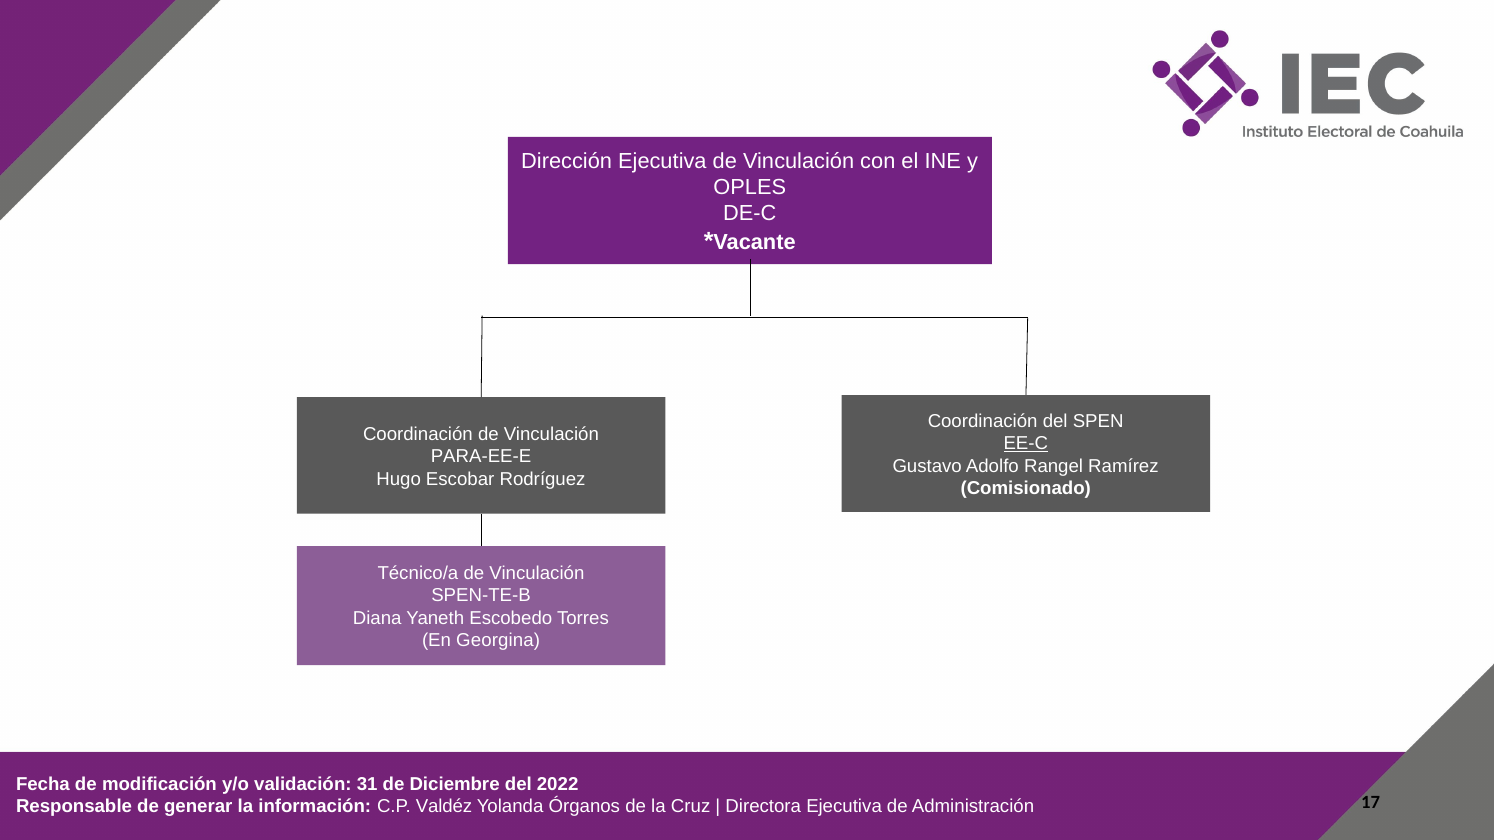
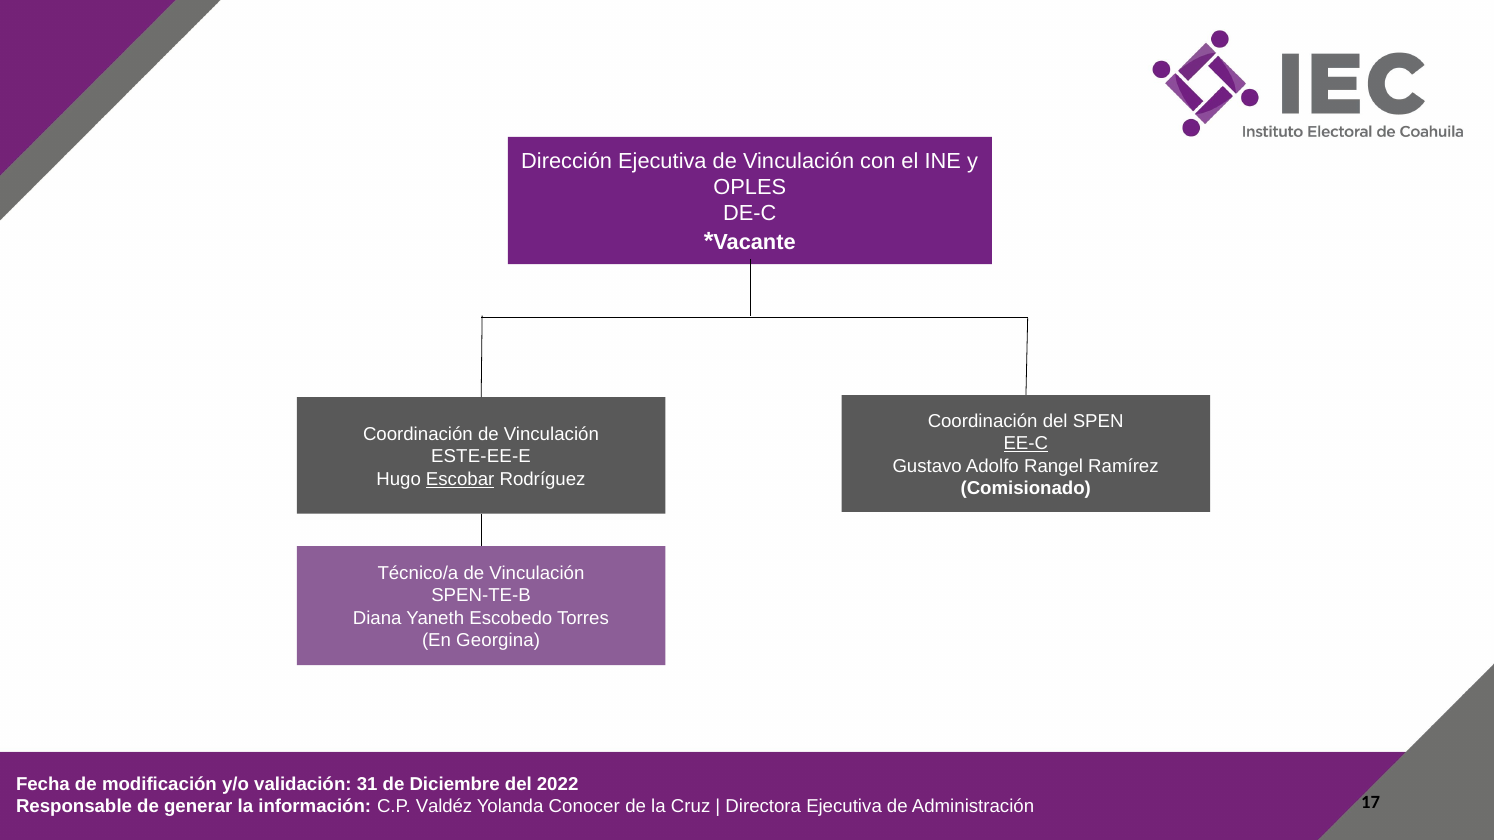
PARA-EE-E: PARA-EE-E -> ESTE-EE-E
Escobar underline: none -> present
Órganos: Órganos -> Conocer
